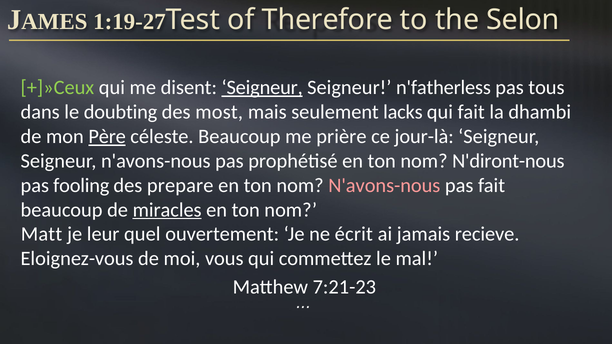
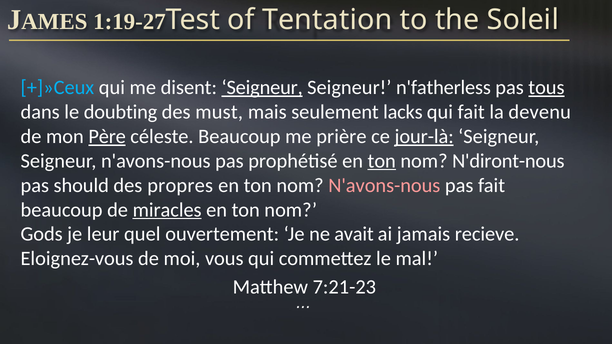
Therefore: Therefore -> Tentation
Selon: Selon -> Soleil
+]»Ceux colour: light green -> light blue
tous underline: none -> present
most: most -> must
dhambi: dhambi -> devenu
jour-là underline: none -> present
ton at (382, 161) underline: none -> present
fooling: fooling -> should
prepare: prepare -> propres
Matt: Matt -> Gods
écrit: écrit -> avait
